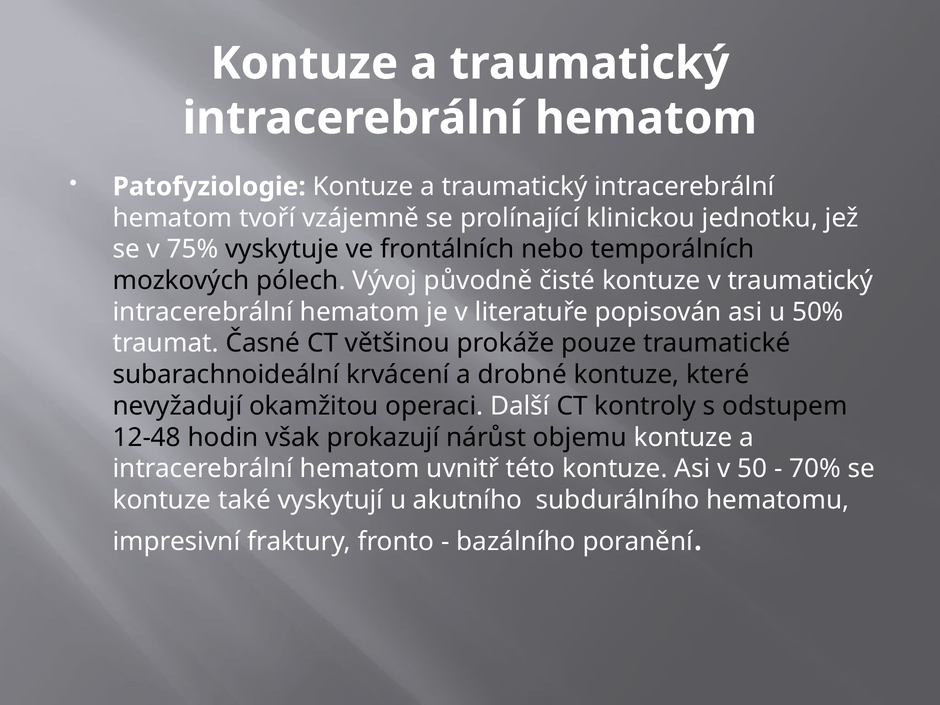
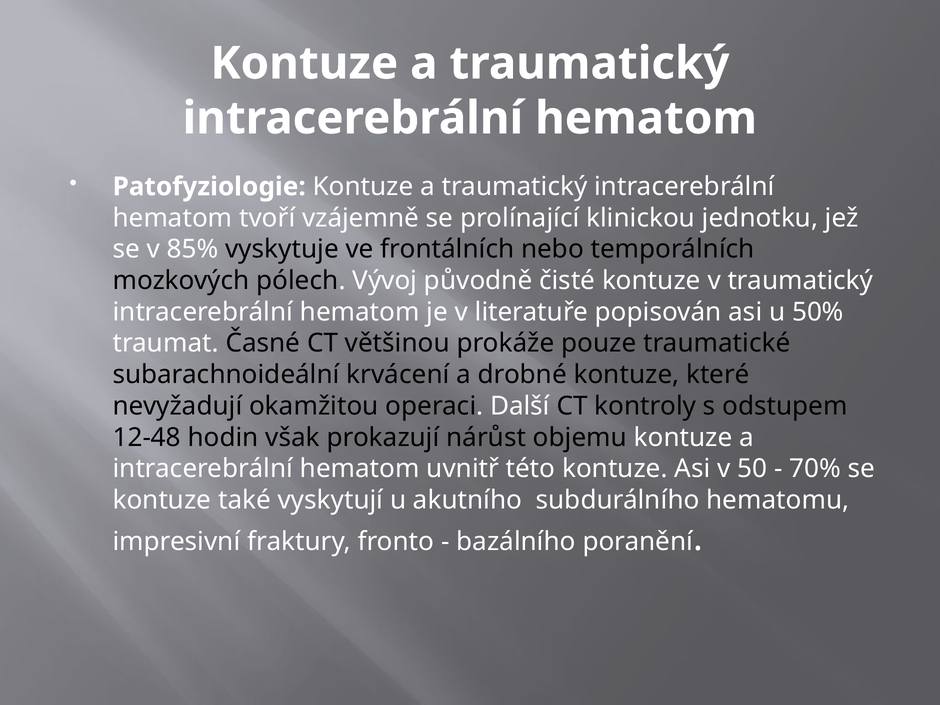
75%: 75% -> 85%
